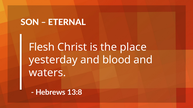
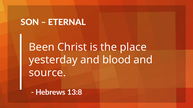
Flesh: Flesh -> Been
waters: waters -> source
